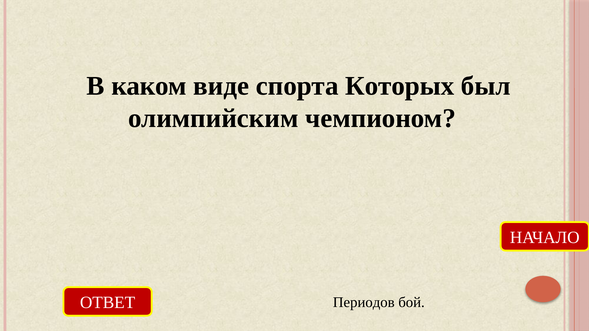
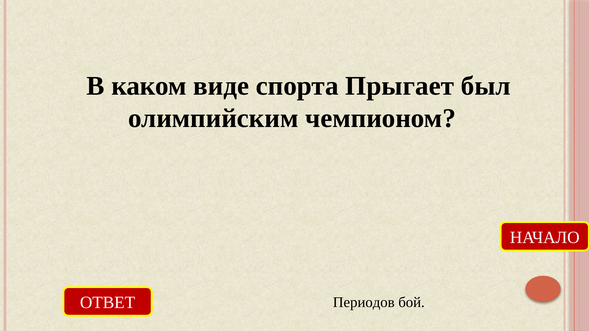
Которых: Которых -> Прыгает
